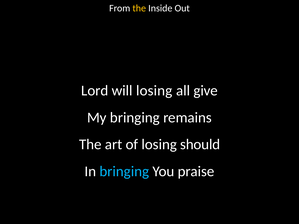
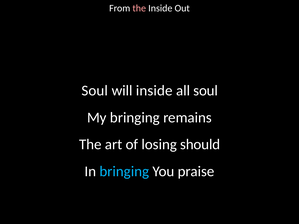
the at (139, 8) colour: yellow -> pink
Lord at (95, 91): Lord -> Soul
will losing: losing -> inside
all give: give -> soul
